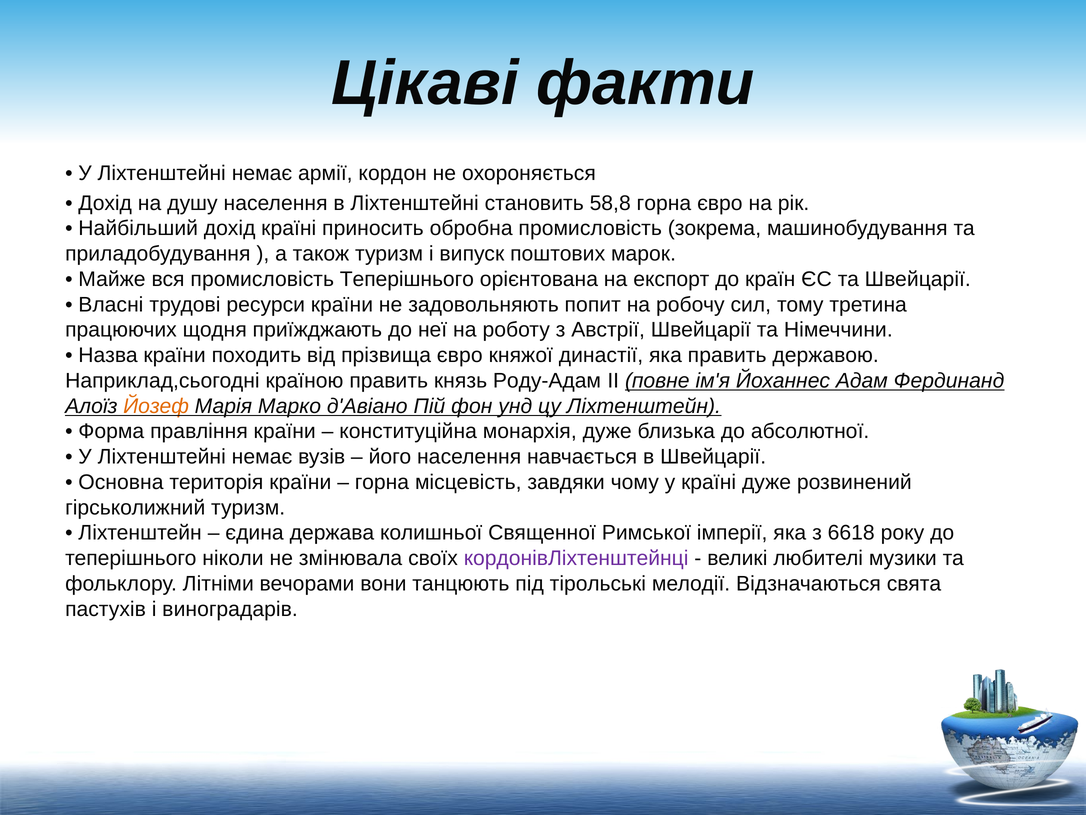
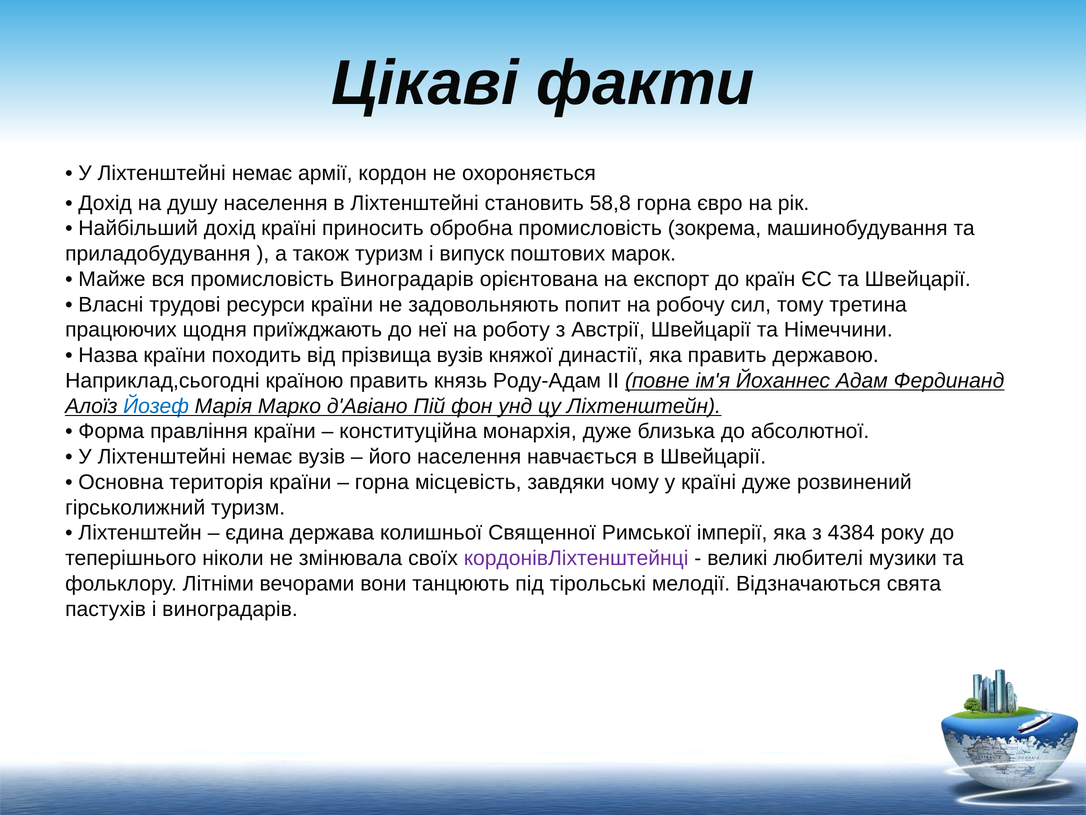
промисловість Теперішнього: Теперішнього -> Виноградарів
прізвища євро: євро -> вузів
Йозеф colour: orange -> blue
6618: 6618 -> 4384
